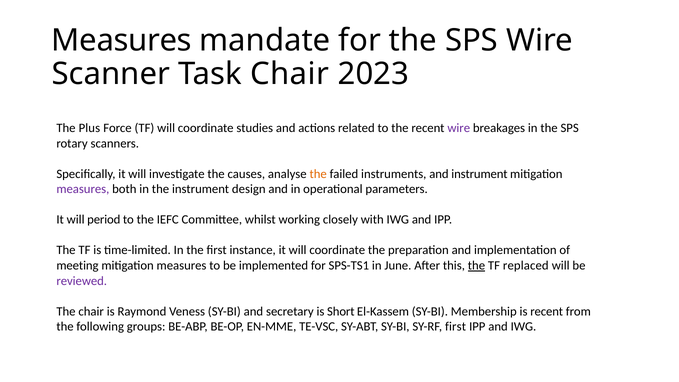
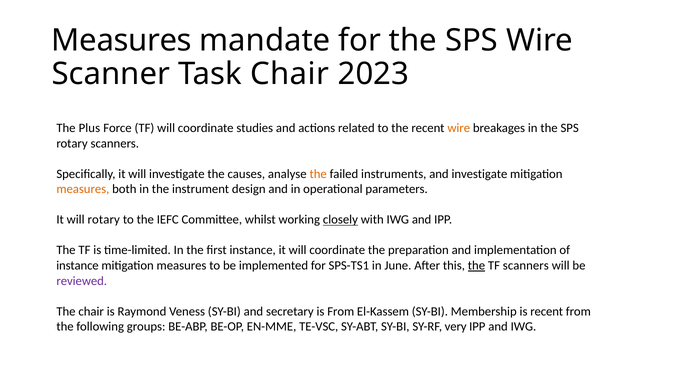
wire at (459, 128) colour: purple -> orange
and instrument: instrument -> investigate
measures at (83, 189) colour: purple -> orange
will period: period -> rotary
closely underline: none -> present
meeting at (77, 265): meeting -> instance
TF replaced: replaced -> scanners
is Short: Short -> From
SY-RF first: first -> very
